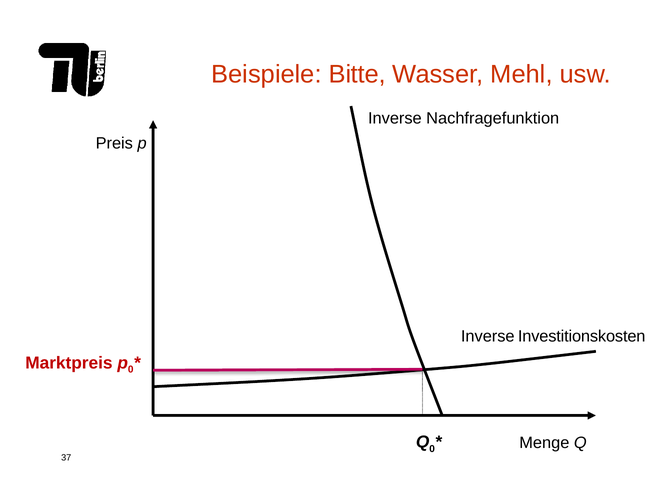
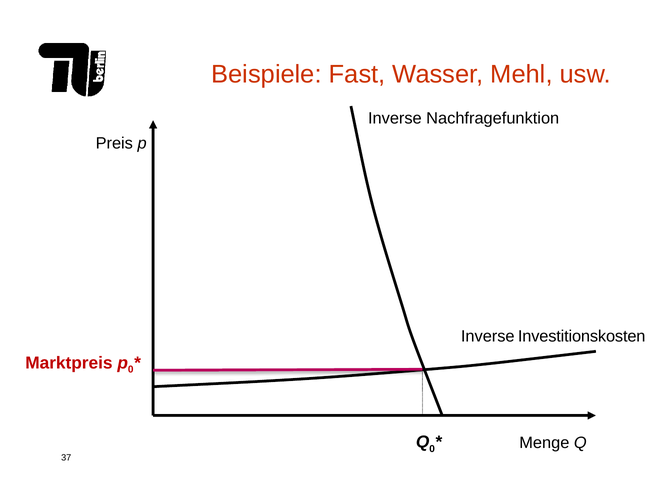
Bitte: Bitte -> Fast
